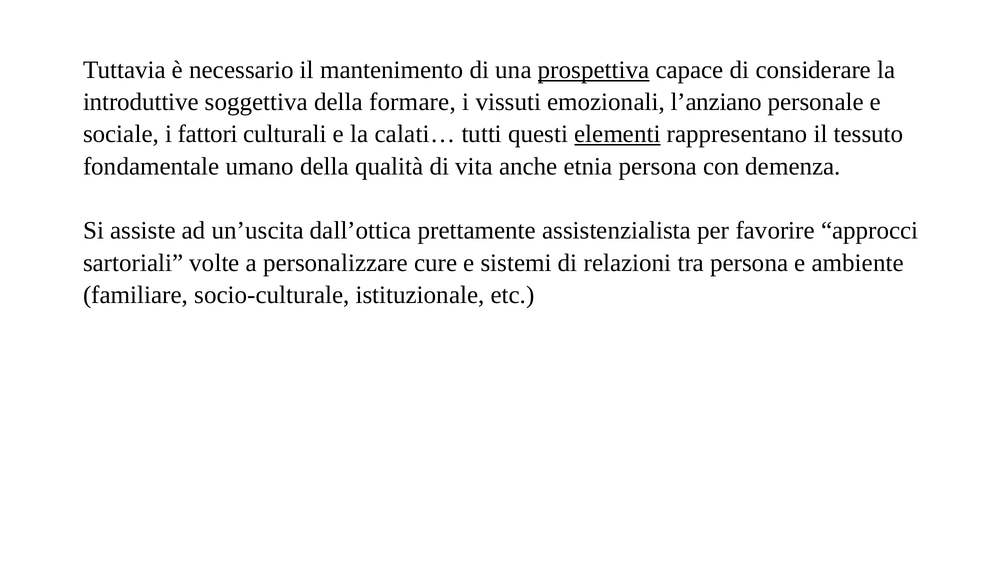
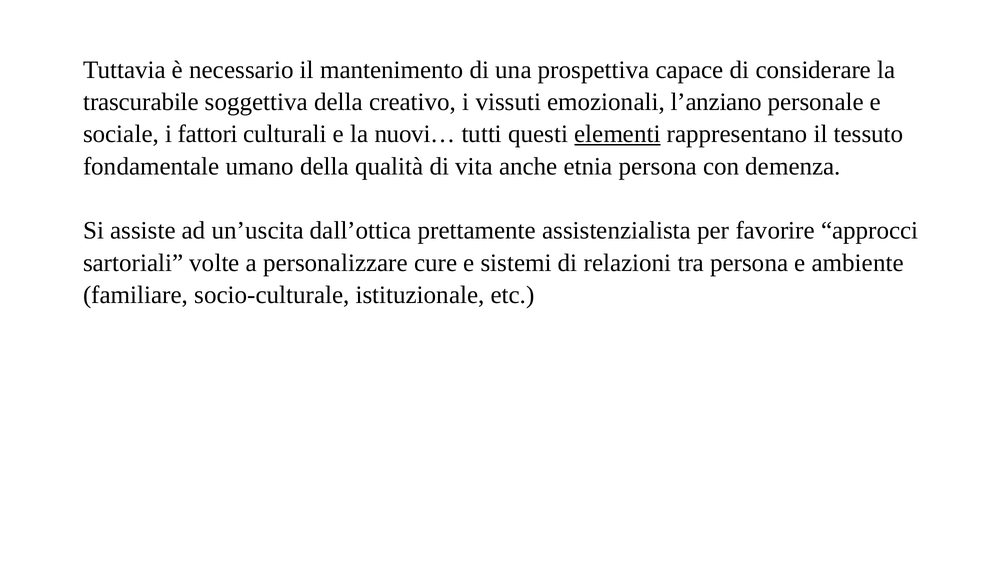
prospettiva underline: present -> none
introduttive: introduttive -> trascurabile
formare: formare -> creativo
calati…: calati… -> nuovi…
